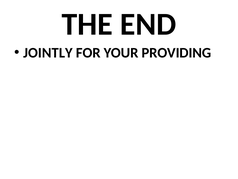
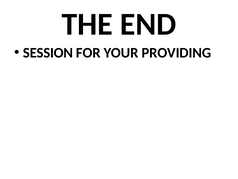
JOINTLY: JOINTLY -> SESSION
